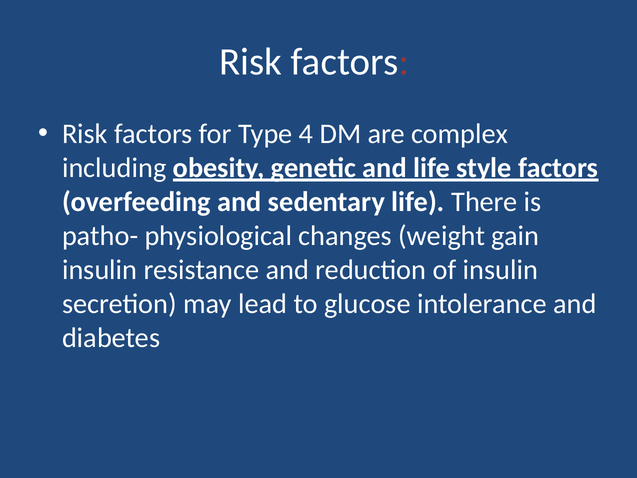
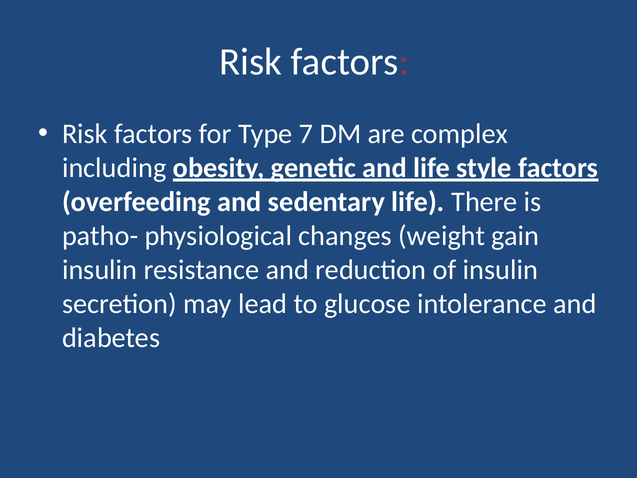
4: 4 -> 7
